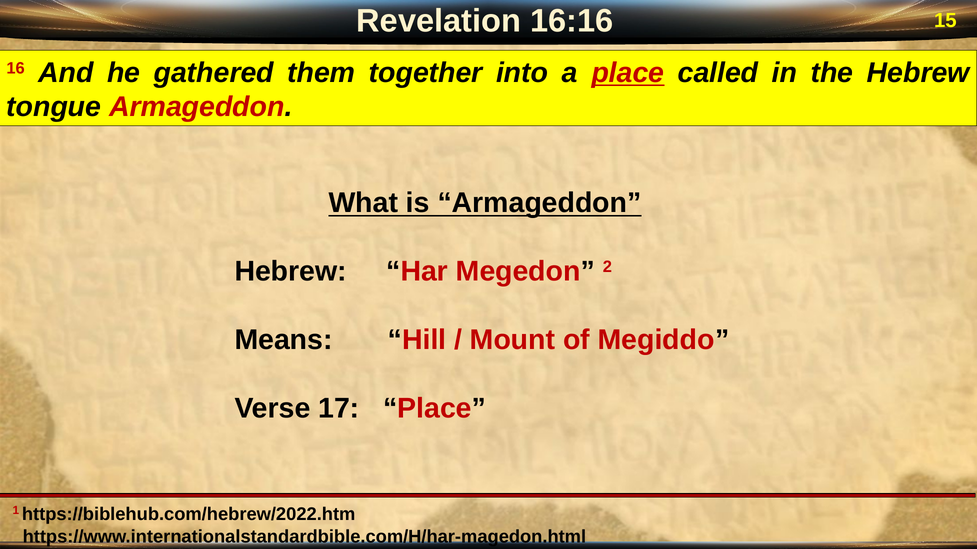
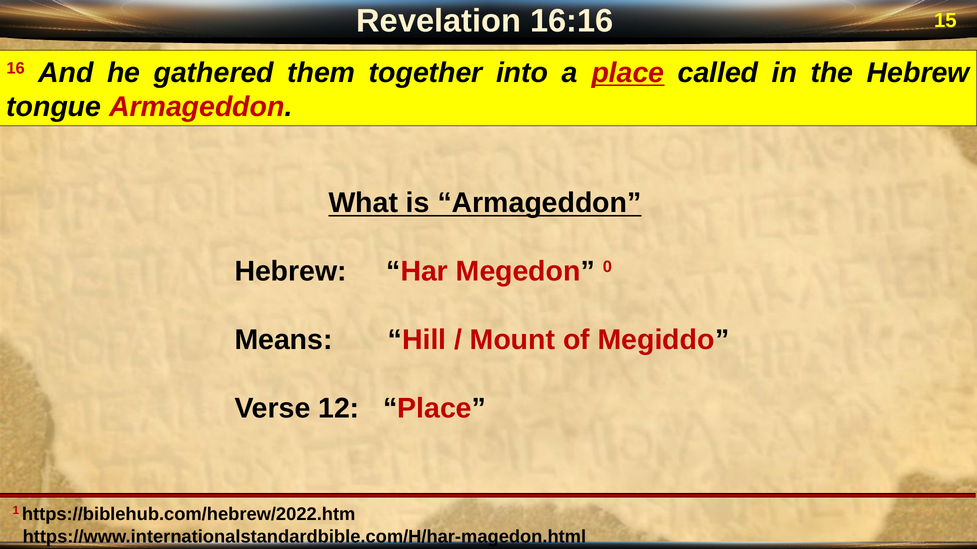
2: 2 -> 0
17: 17 -> 12
